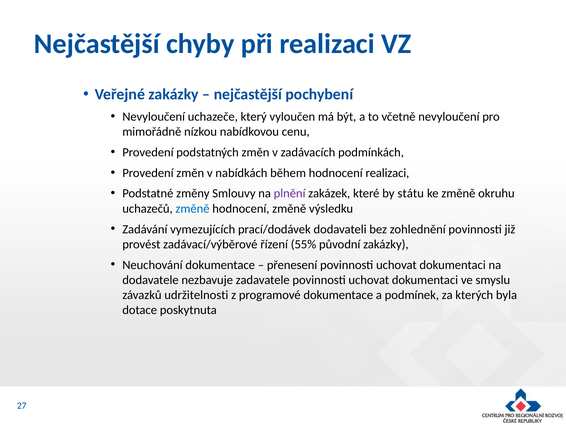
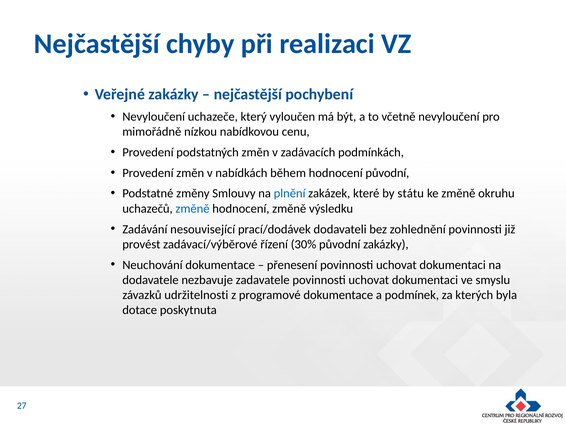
hodnocení realizaci: realizaci -> původní
plnění colour: purple -> blue
vymezujících: vymezujících -> nesouvisející
55%: 55% -> 30%
